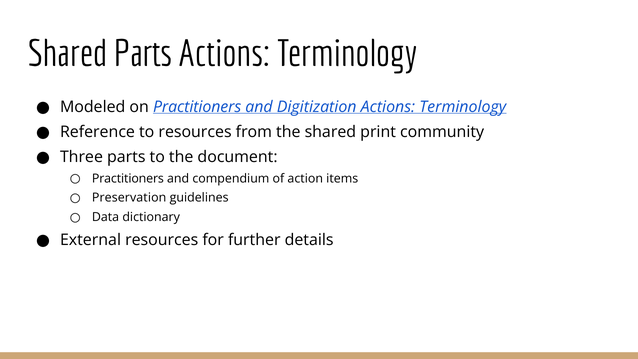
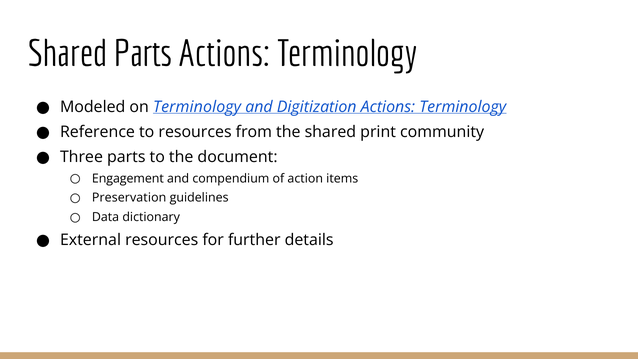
on Practitioners: Practitioners -> Terminology
Practitioners at (128, 178): Practitioners -> Engagement
